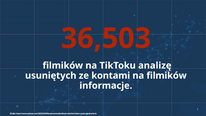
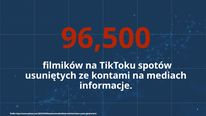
36,503: 36,503 -> 96,500
analizę: analizę -> spotów
na filmików: filmików -> mediach
